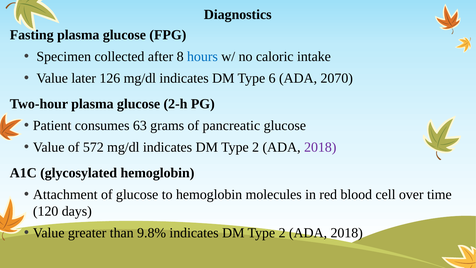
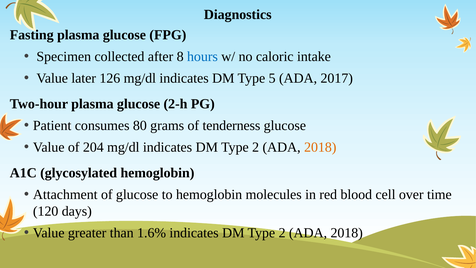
6: 6 -> 5
2070: 2070 -> 2017
63: 63 -> 80
pancreatic: pancreatic -> tenderness
572: 572 -> 204
2018 at (320, 147) colour: purple -> orange
9.8%: 9.8% -> 1.6%
